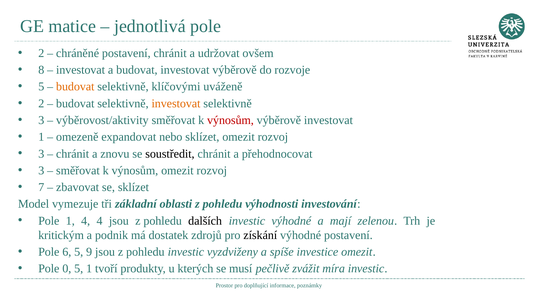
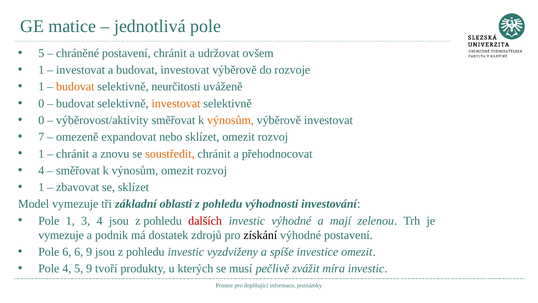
2 at (41, 53): 2 -> 5
8 at (41, 70): 8 -> 1
5 at (41, 87): 5 -> 1
klíčovými: klíčovými -> neurčitosti
2 at (41, 103): 2 -> 0
3 at (41, 120): 3 -> 0
výnosům at (230, 120) colour: red -> orange
1 at (41, 137): 1 -> 7
3 at (41, 154): 3 -> 1
soustředit colour: black -> orange
3 at (41, 170): 3 -> 4
7 at (41, 187): 7 -> 1
1 4: 4 -> 3
dalších colour: black -> red
kritickým at (61, 235): kritickým -> vymezuje
6 5: 5 -> 6
Pole 0: 0 -> 4
5 1: 1 -> 9
